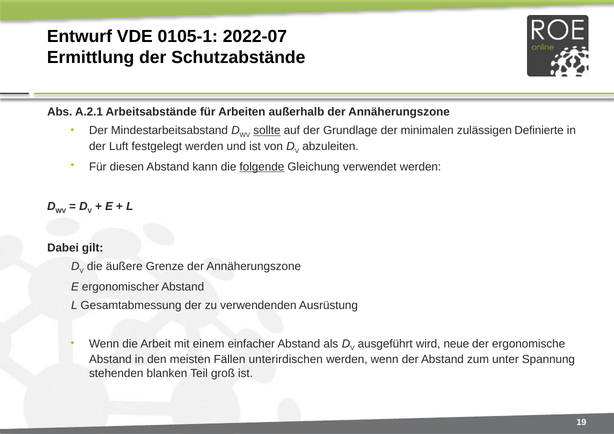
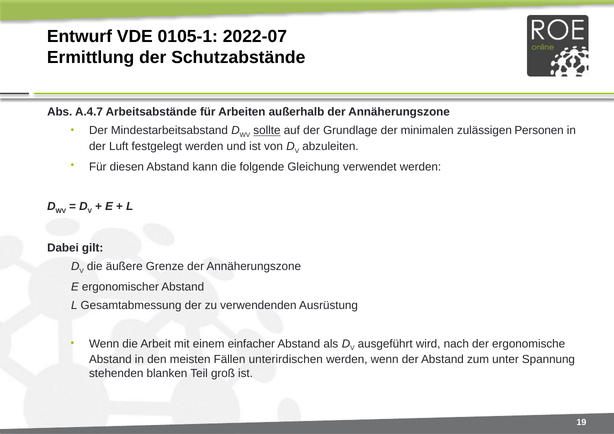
A.2.1: A.2.1 -> A.4.7
Definierte: Definierte -> Personen
folgende underline: present -> none
neue: neue -> nach
